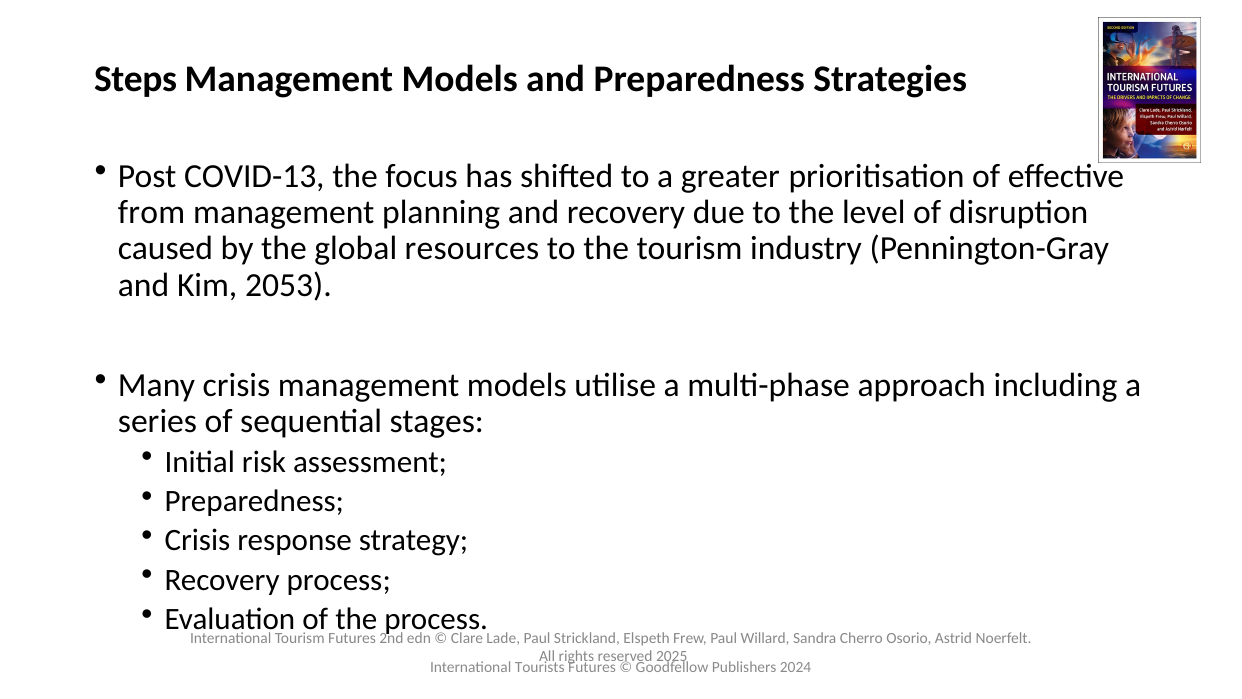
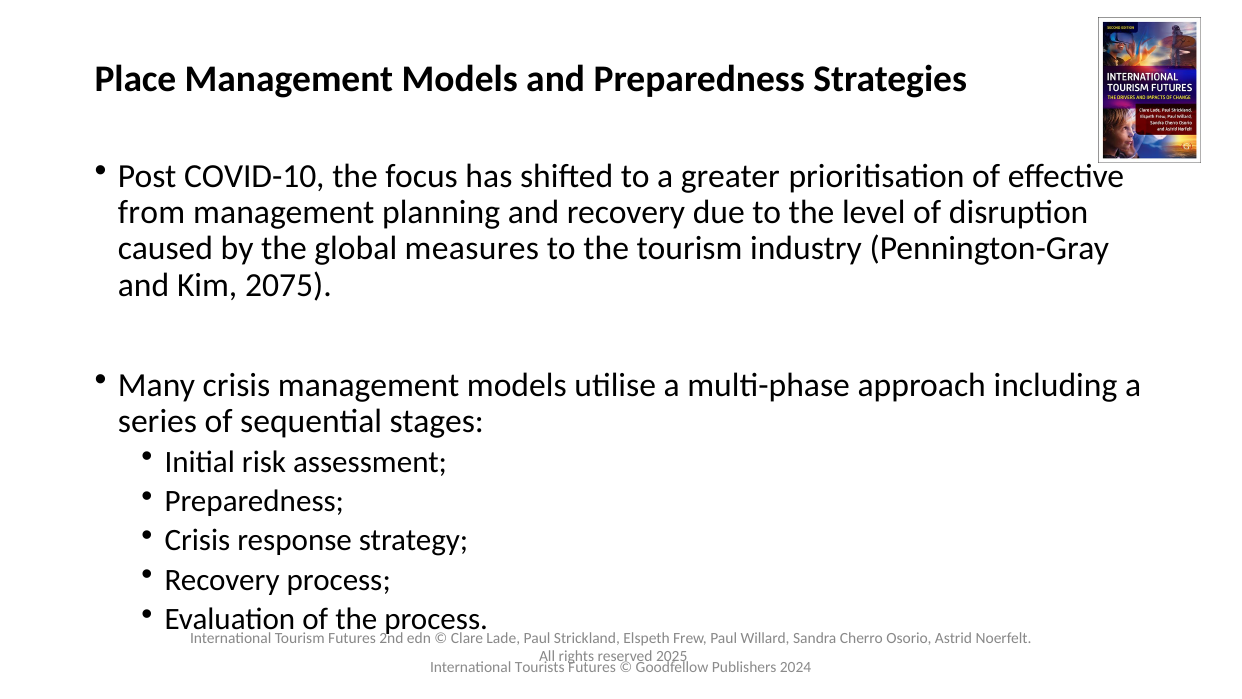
Steps: Steps -> Place
COVID-13: COVID-13 -> COVID-10
resources: resources -> measures
2053: 2053 -> 2075
